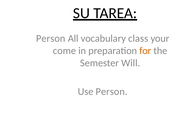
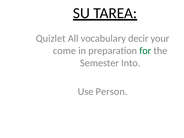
Person at (51, 38): Person -> Quizlet
class: class -> decir
for colour: orange -> green
Will: Will -> Into
